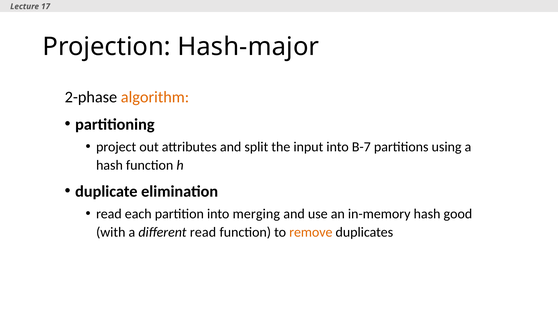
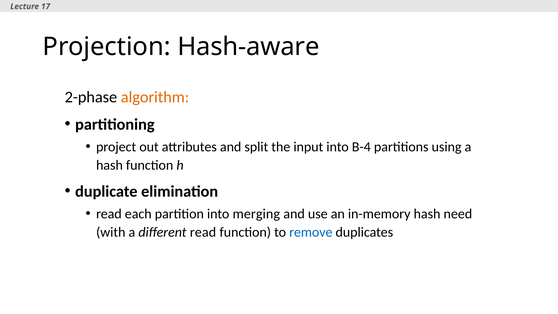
Hash-major: Hash-major -> Hash-aware
B-7: B-7 -> B-4
good: good -> need
remove colour: orange -> blue
